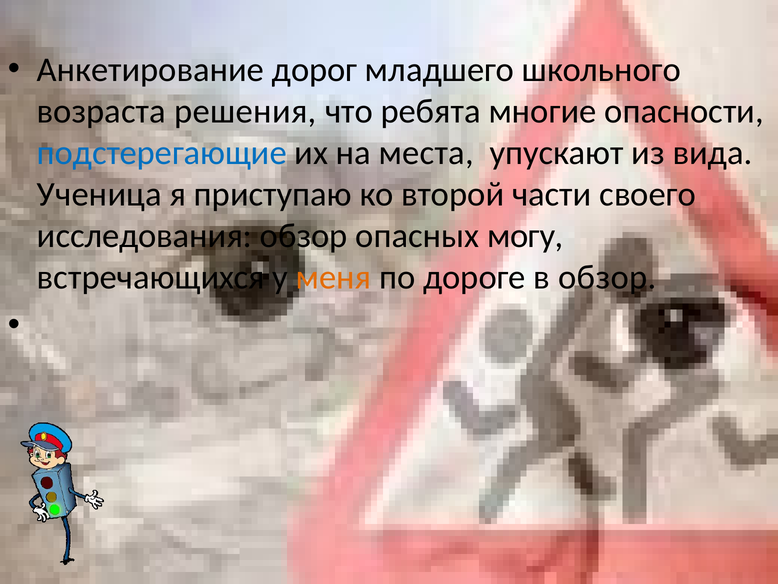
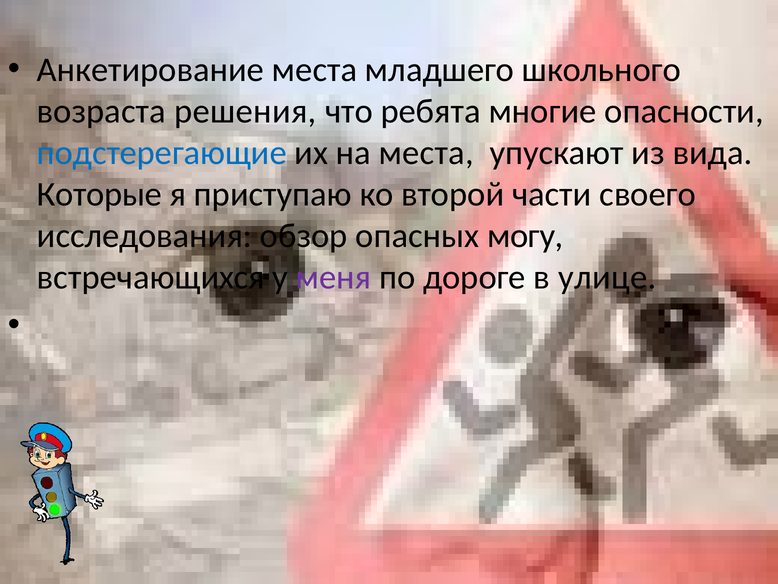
Анкетирование дорог: дорог -> места
Ученица: Ученица -> Которые
меня colour: orange -> purple
в обзор: обзор -> улице
